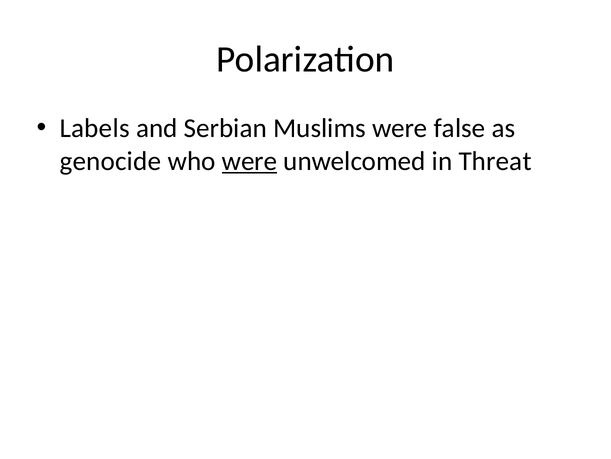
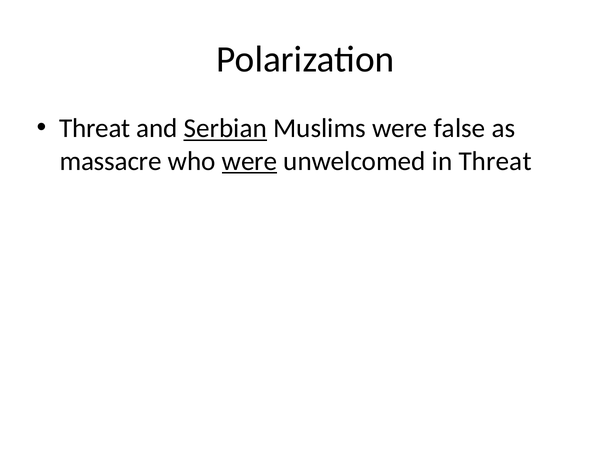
Labels at (95, 128): Labels -> Threat
Serbian underline: none -> present
genocide: genocide -> massacre
